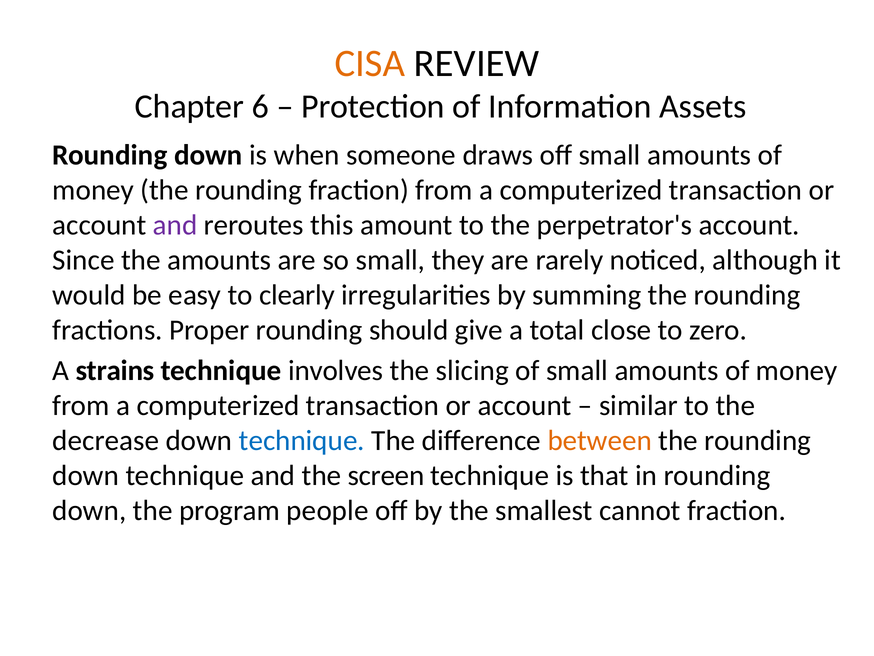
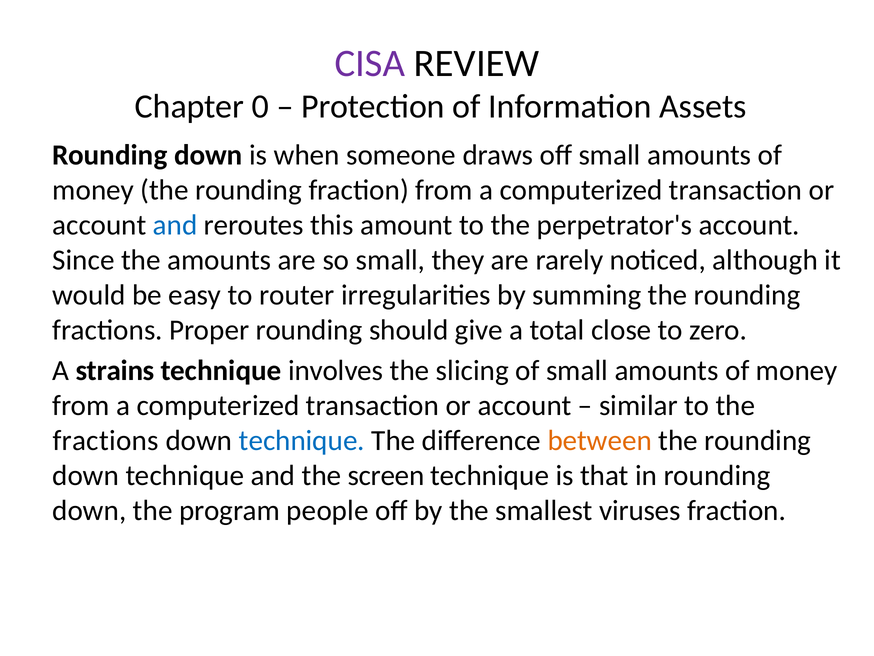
CISA colour: orange -> purple
6: 6 -> 0
and at (175, 225) colour: purple -> blue
clearly: clearly -> router
decrease at (106, 440): decrease -> fractions
cannot: cannot -> viruses
